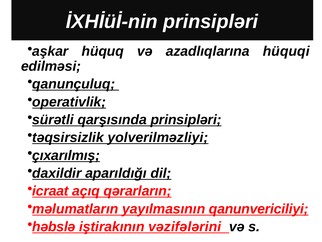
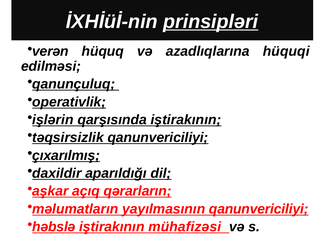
prinsipləri at (211, 21) underline: none -> present
aşkar: aşkar -> verən
sürətli: sürətli -> işlərin
qarşısında prinsipləri: prinsipləri -> iştirakının
təqsirsizlik yolverilməzliyi: yolverilməzliyi -> qanunvericiliyi
icraat: icraat -> aşkar
vəzifələrini: vəzifələrini -> mühafizəsi
